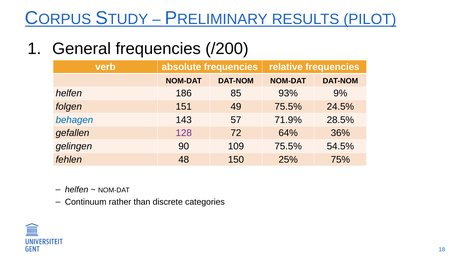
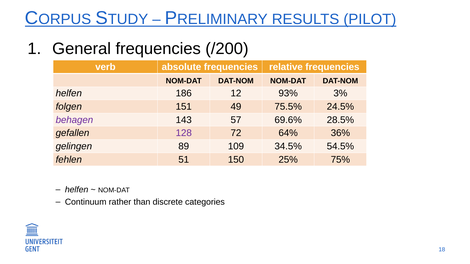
85: 85 -> 12
9%: 9% -> 3%
behagen colour: blue -> purple
71.9%: 71.9% -> 69.6%
90: 90 -> 89
109 75.5%: 75.5% -> 34.5%
48: 48 -> 51
